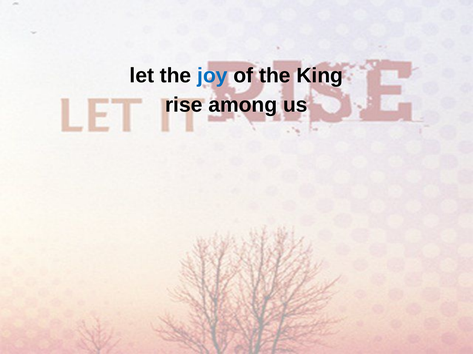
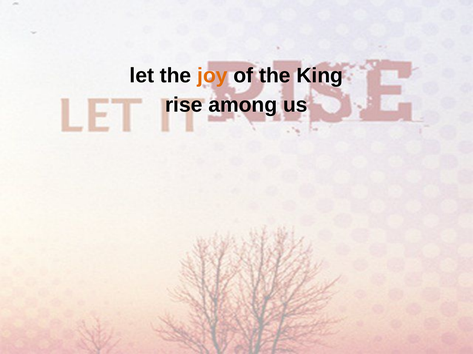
joy colour: blue -> orange
